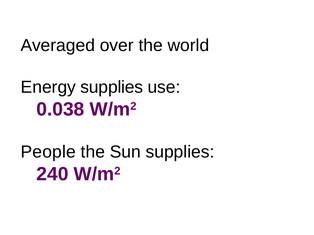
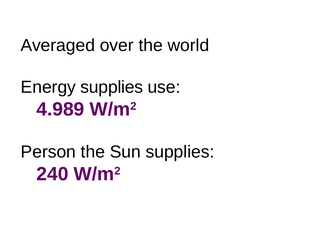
0.038: 0.038 -> 4.989
People: People -> Person
